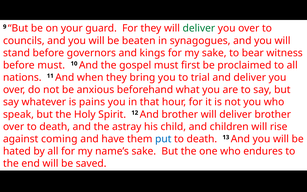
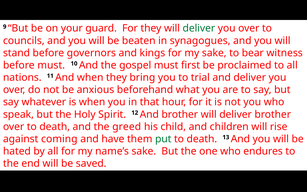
is pains: pains -> when
astray: astray -> greed
put colour: blue -> green
